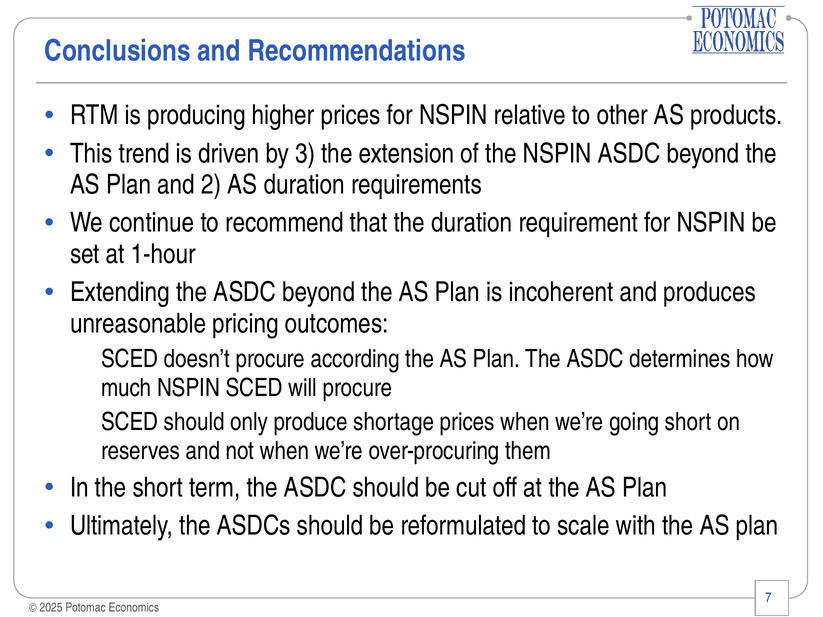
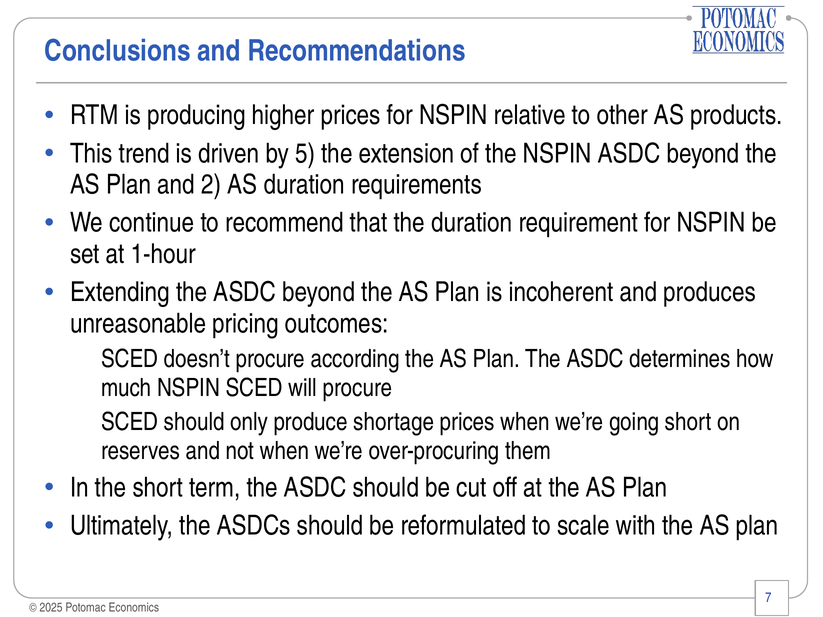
3: 3 -> 5
